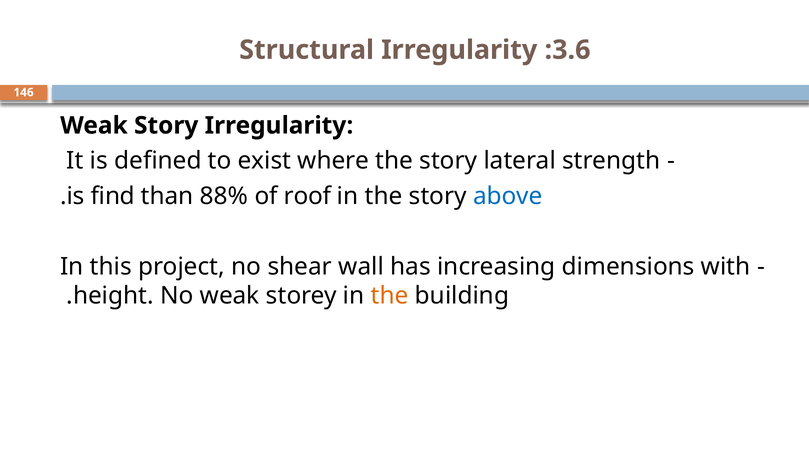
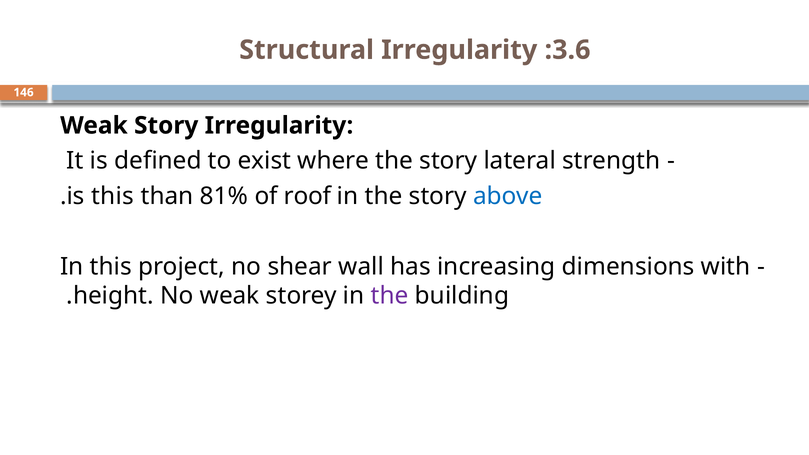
is find: find -> this
88%: 88% -> 81%
the at (390, 296) colour: orange -> purple
